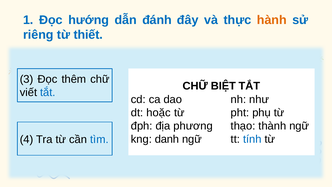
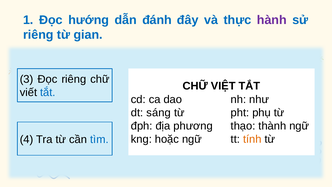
hành colour: orange -> purple
thiết: thiết -> gian
Đọc thêm: thêm -> riêng
BIỆT: BIỆT -> VIỆT
hoặc: hoặc -> sáng
danh: danh -> hoặc
tính colour: blue -> orange
